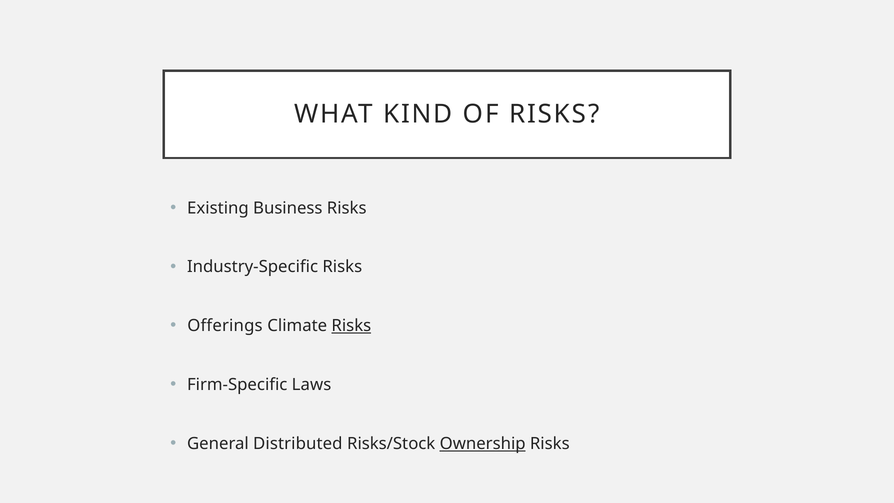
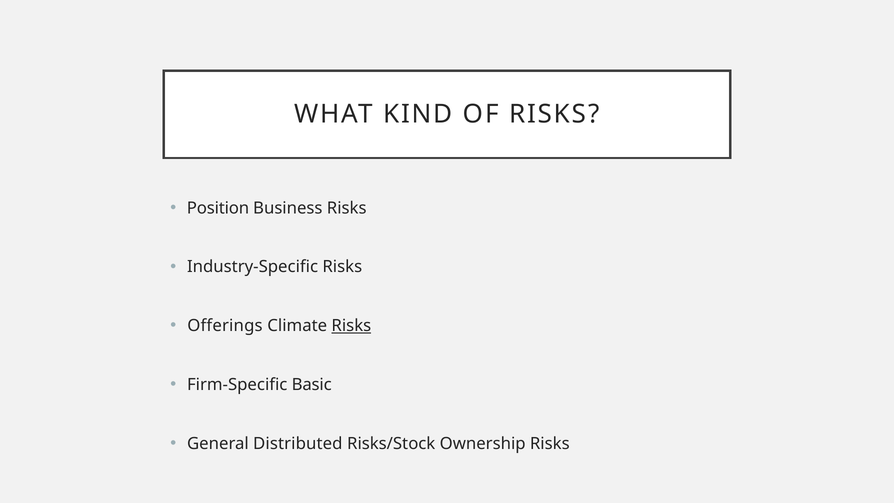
Existing: Existing -> Position
Laws: Laws -> Basic
Ownership underline: present -> none
